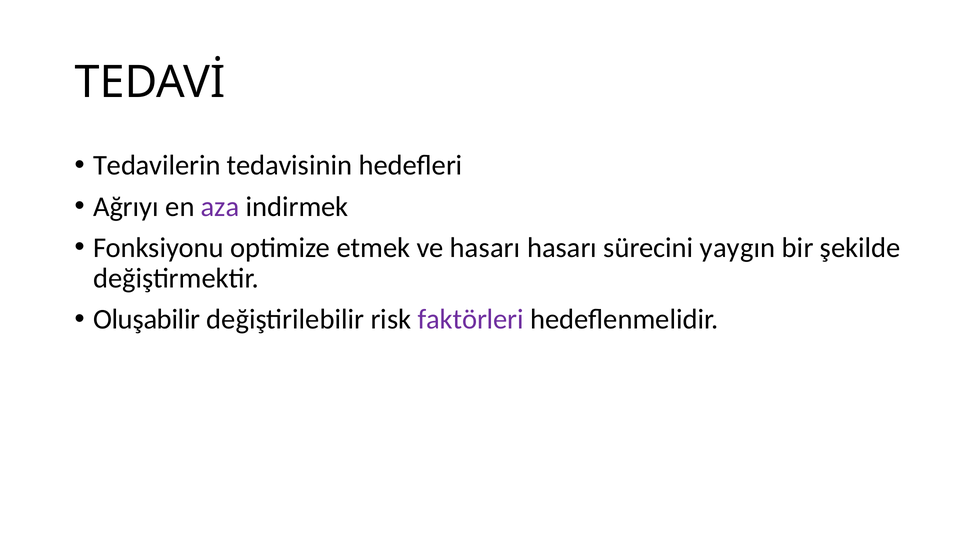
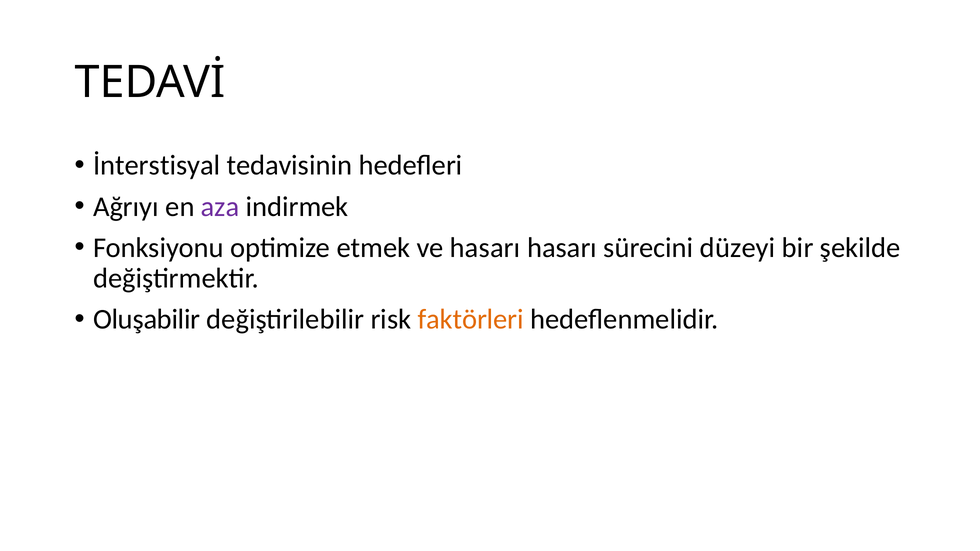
Tedavilerin: Tedavilerin -> İnterstisyal
yaygın: yaygın -> düzeyi
faktörleri colour: purple -> orange
